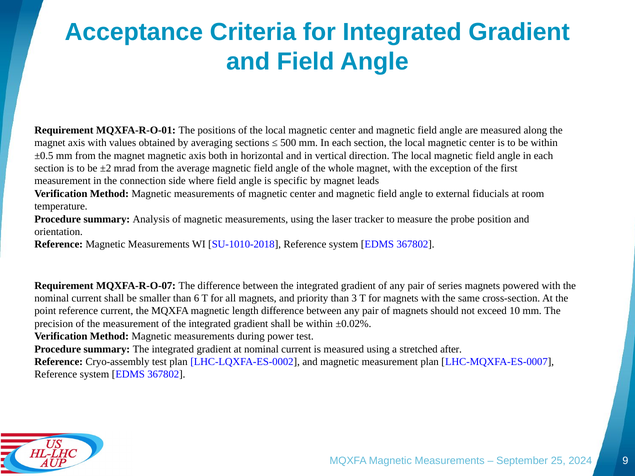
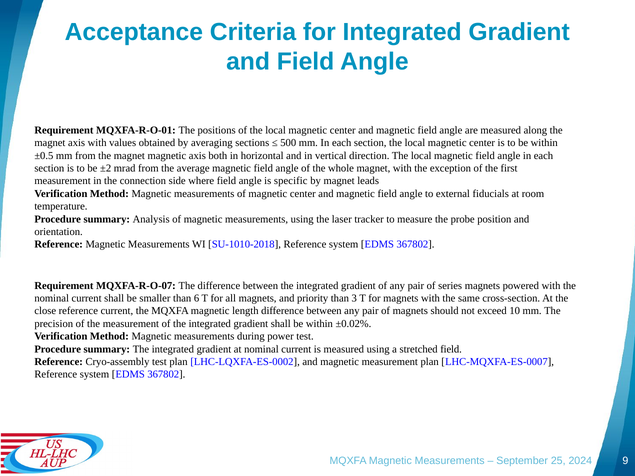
point: point -> close
stretched after: after -> field
